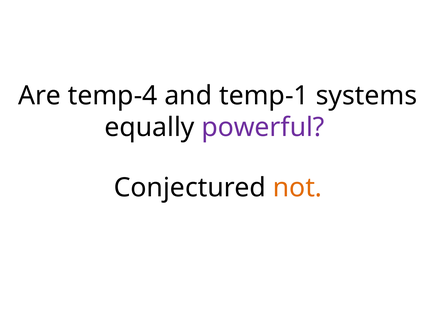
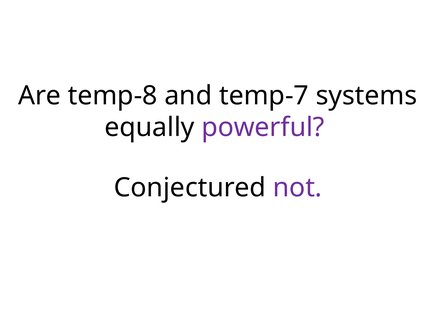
temp-4: temp-4 -> temp-8
temp-1: temp-1 -> temp-7
not colour: orange -> purple
